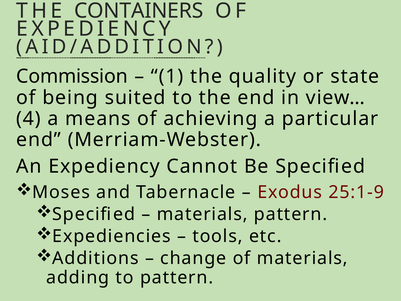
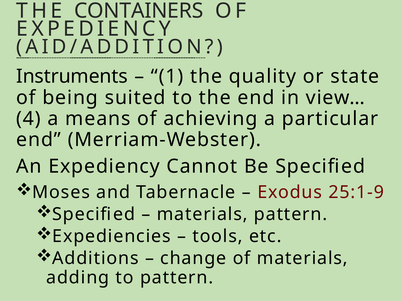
Commission: Commission -> Instruments
